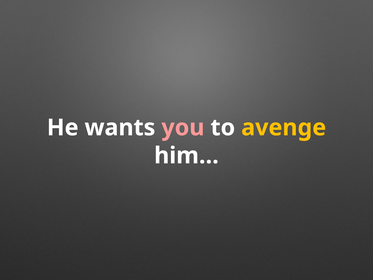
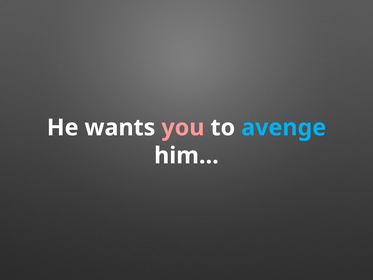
avenge colour: yellow -> light blue
